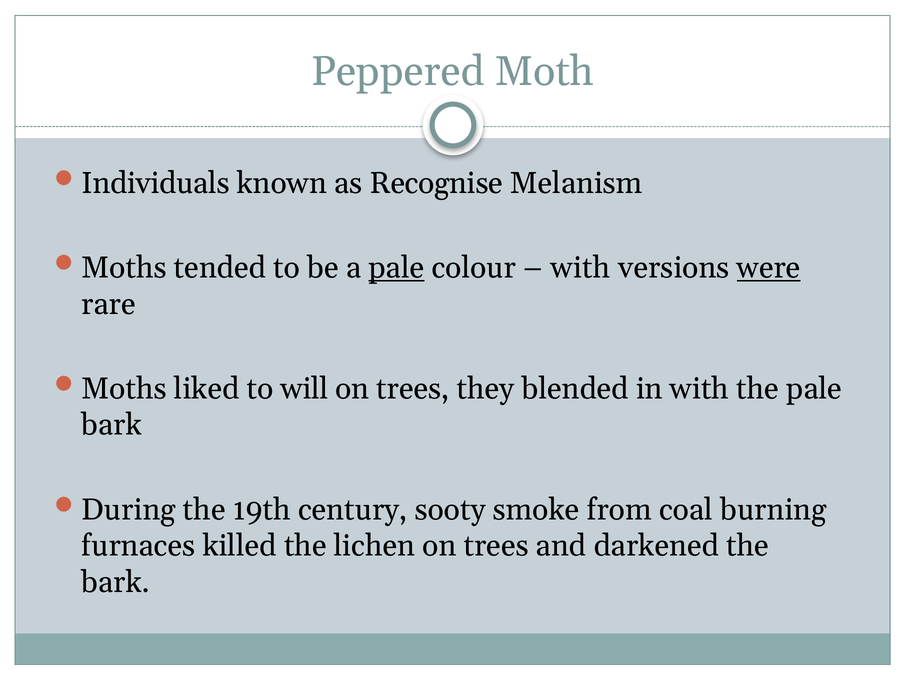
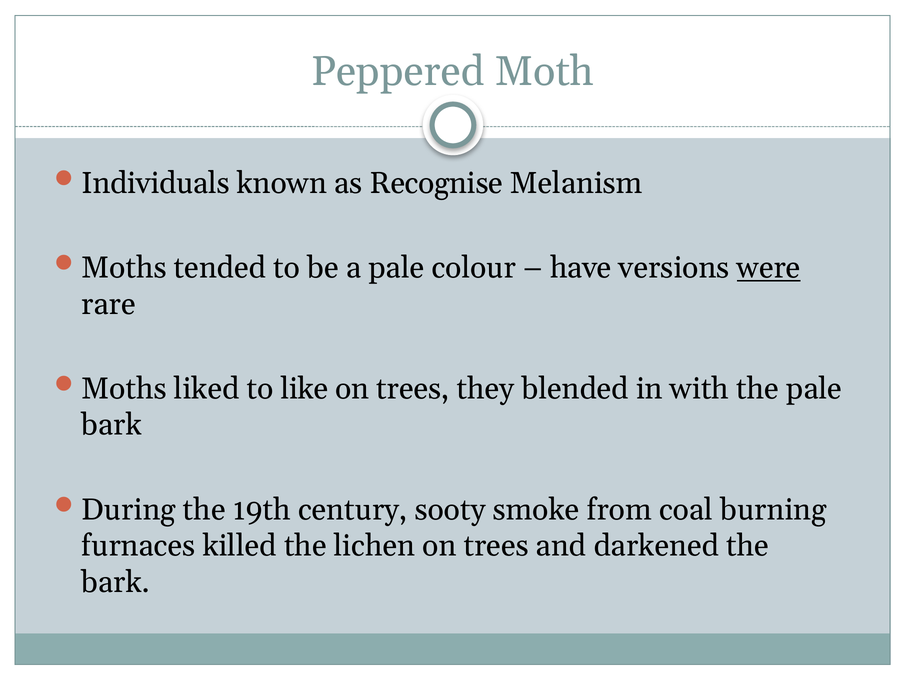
pale at (396, 268) underline: present -> none
with at (581, 268): with -> have
will: will -> like
